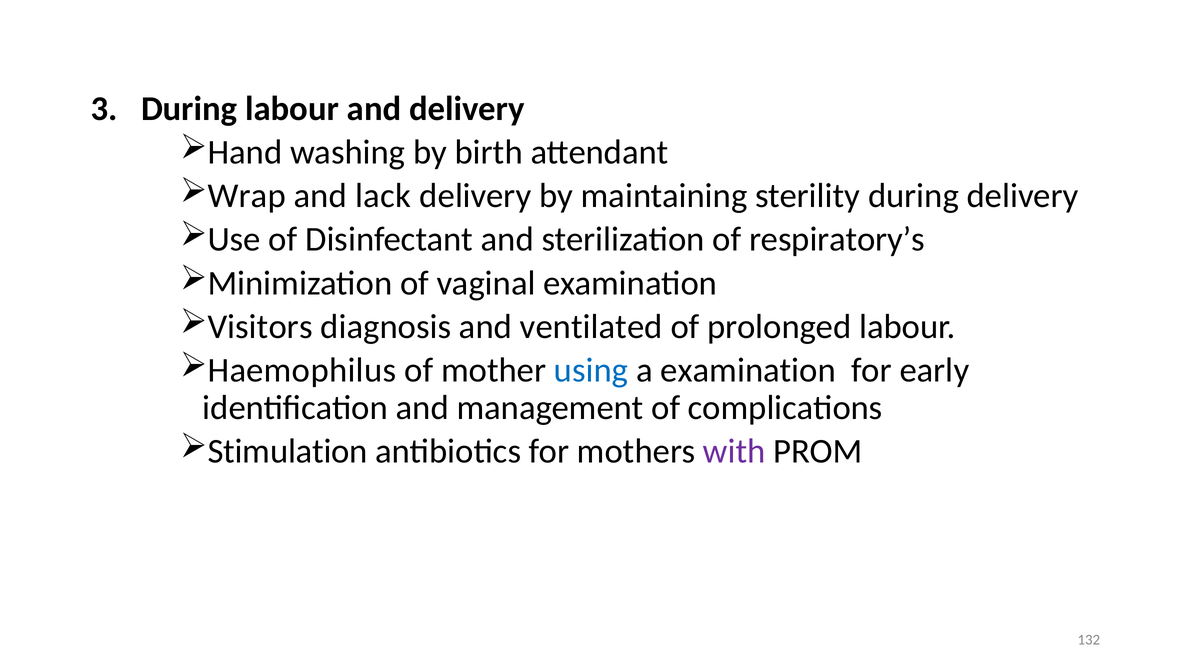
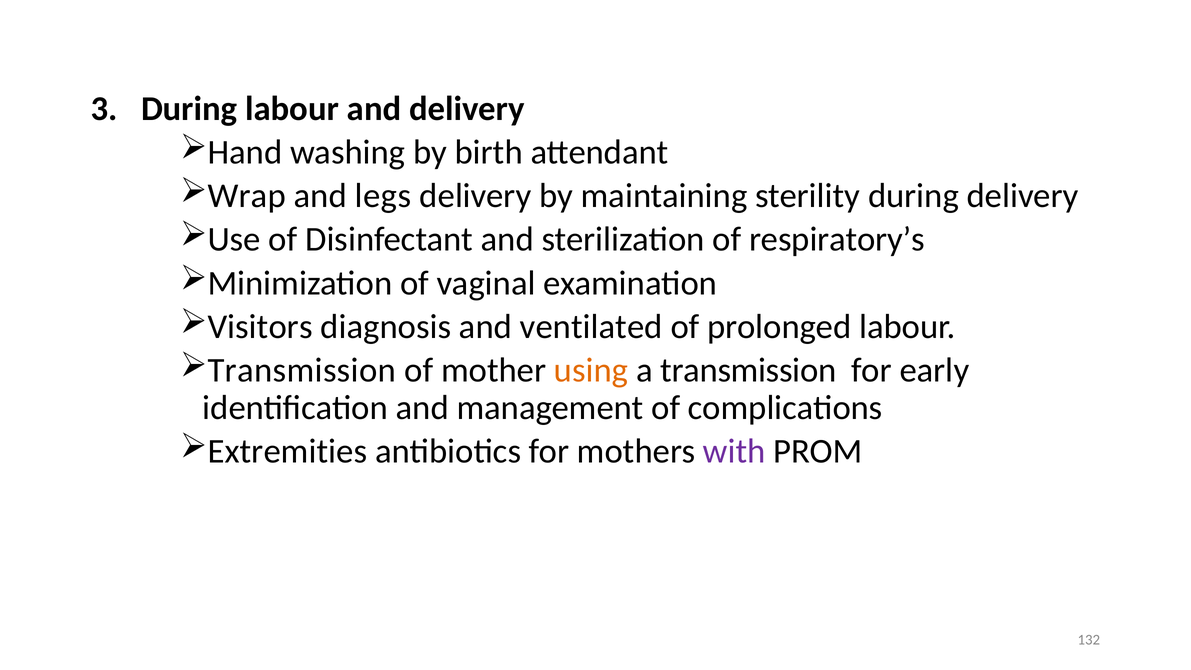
lack: lack -> legs
Haemophilus at (302, 370): Haemophilus -> Transmission
using colour: blue -> orange
a examination: examination -> transmission
Stimulation: Stimulation -> Extremities
